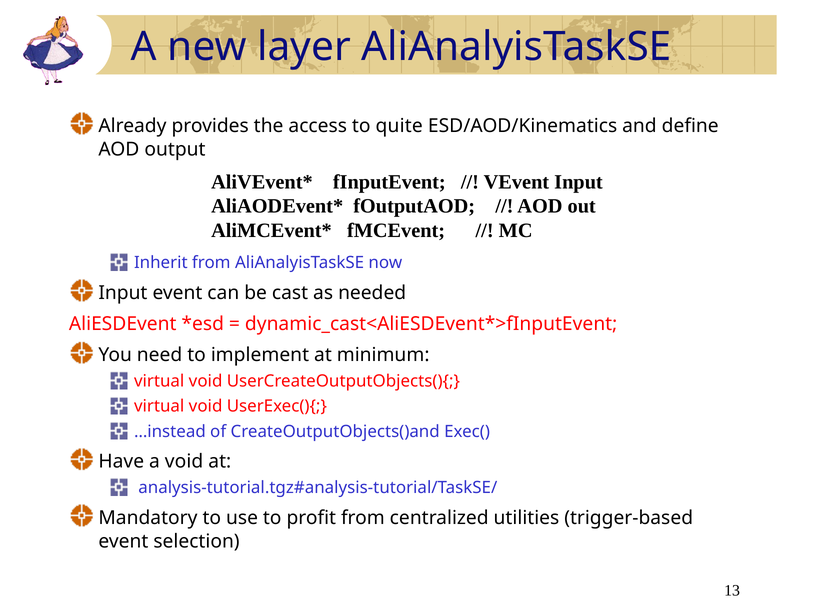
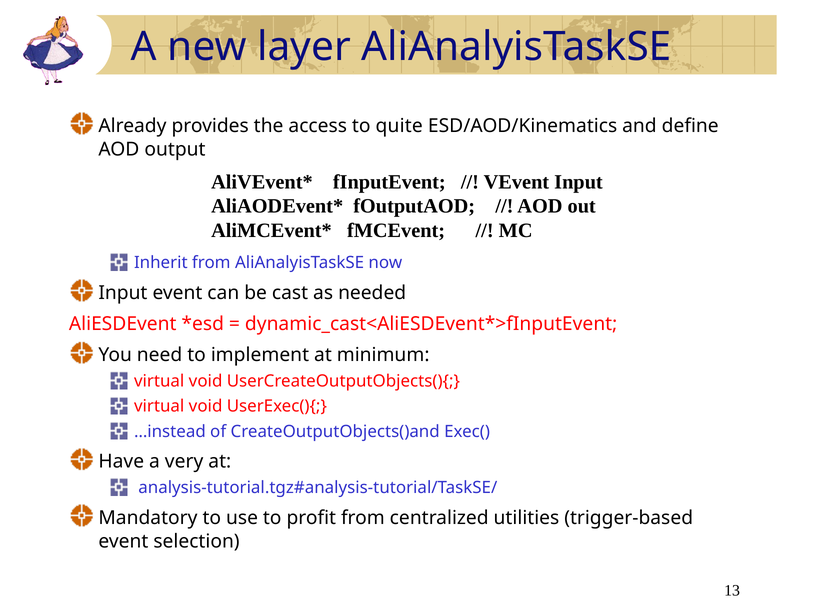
a void: void -> very
